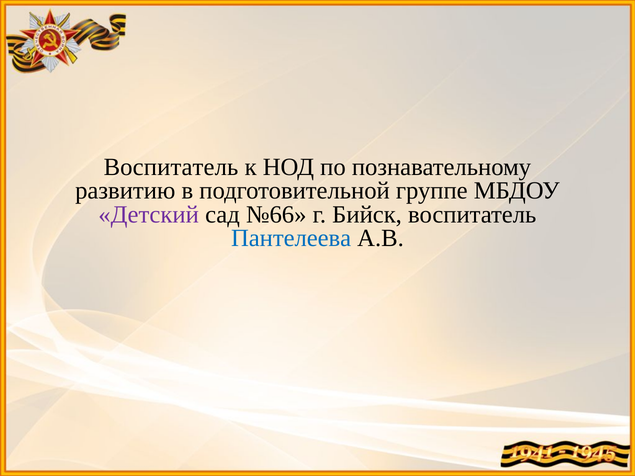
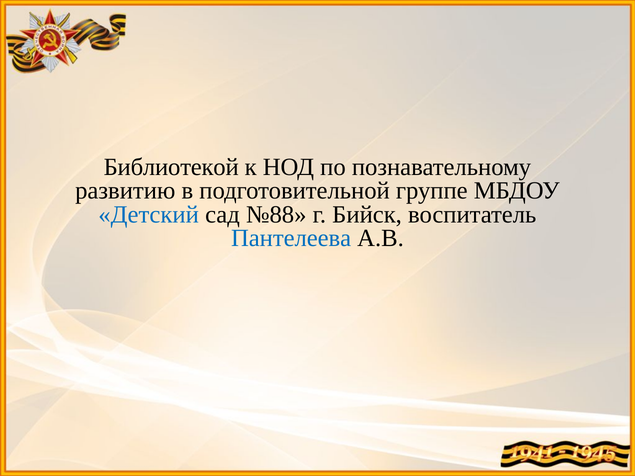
Воспитатель at (171, 167): Воспитатель -> Библиотекой
Детский colour: purple -> blue
№66: №66 -> №88
